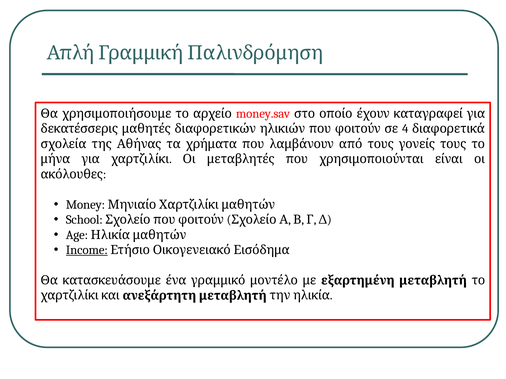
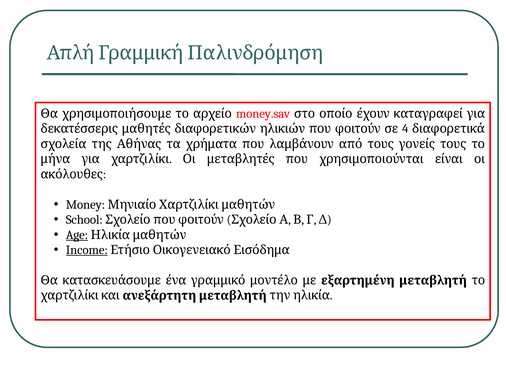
Age underline: none -> present
